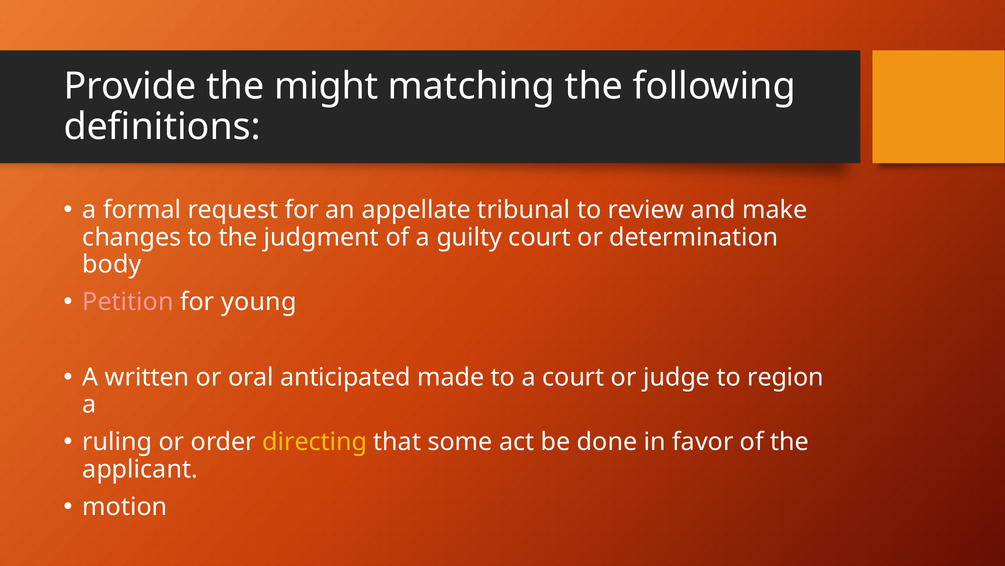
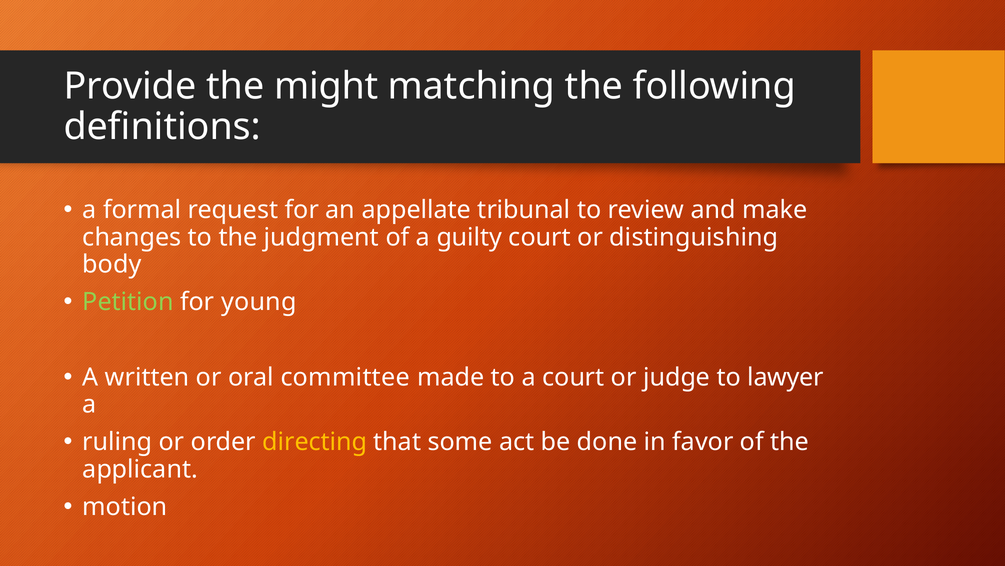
determination: determination -> distinguishing
Petition colour: pink -> light green
anticipated: anticipated -> committee
region: region -> lawyer
